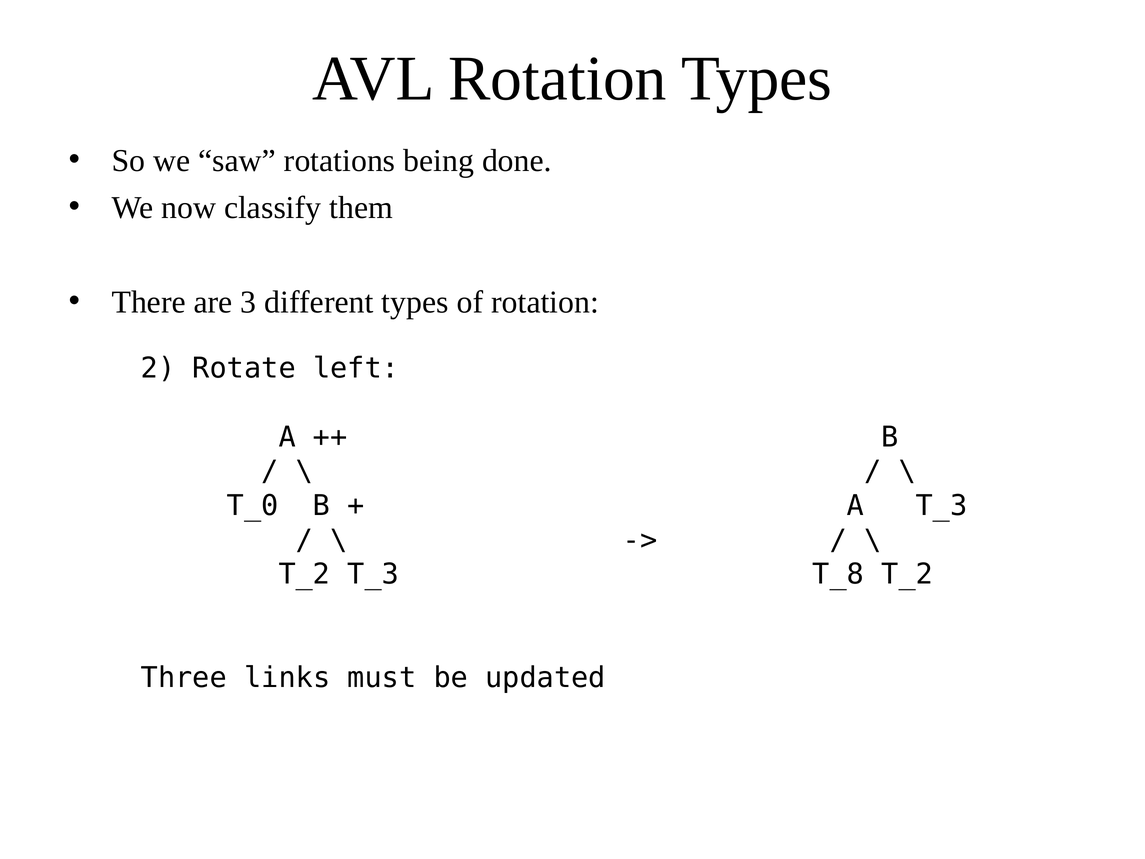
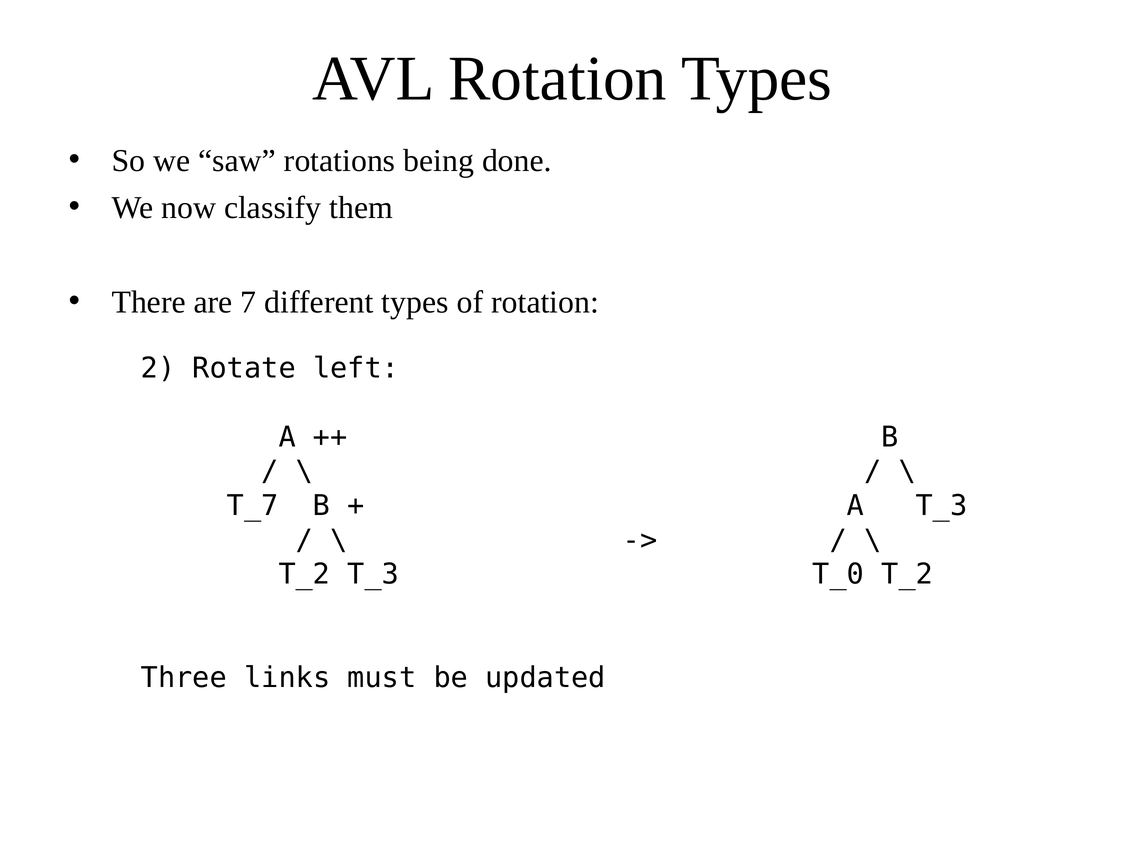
3: 3 -> 7
T_0: T_0 -> T_7
T_8: T_8 -> T_0
